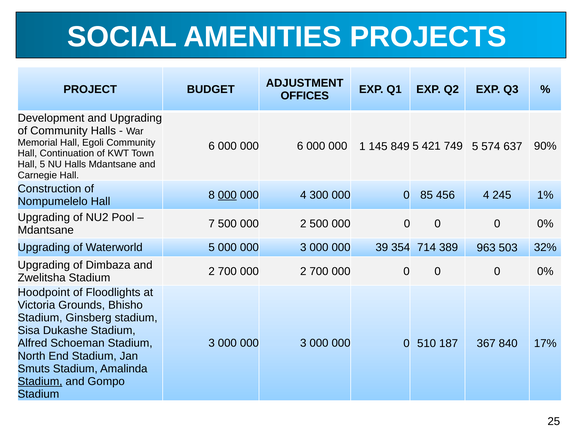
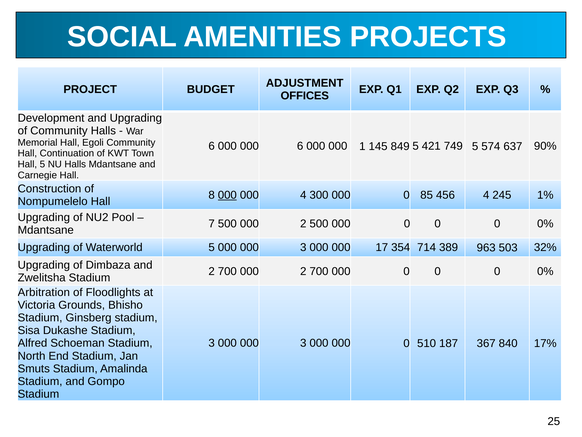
39: 39 -> 17
Hoodpoint: Hoodpoint -> Arbitration
Stadium at (40, 381) underline: present -> none
